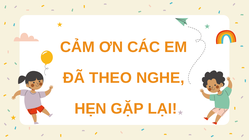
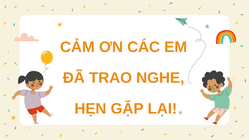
THEO: THEO -> TRAO
